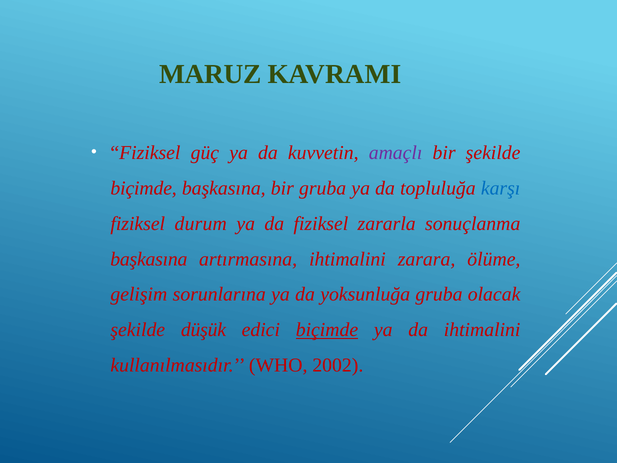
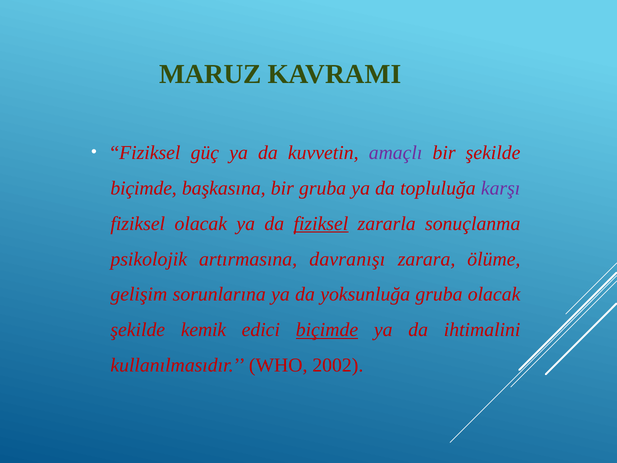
karşı colour: blue -> purple
fiziksel durum: durum -> olacak
fiziksel at (321, 223) underline: none -> present
başkasına at (149, 259): başkasına -> psikolojik
artırmasına ihtimalini: ihtimalini -> davranışı
düşük: düşük -> kemik
